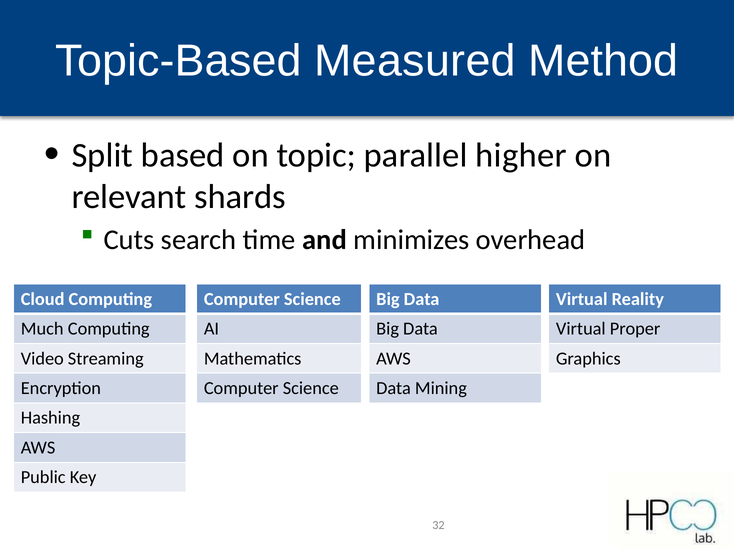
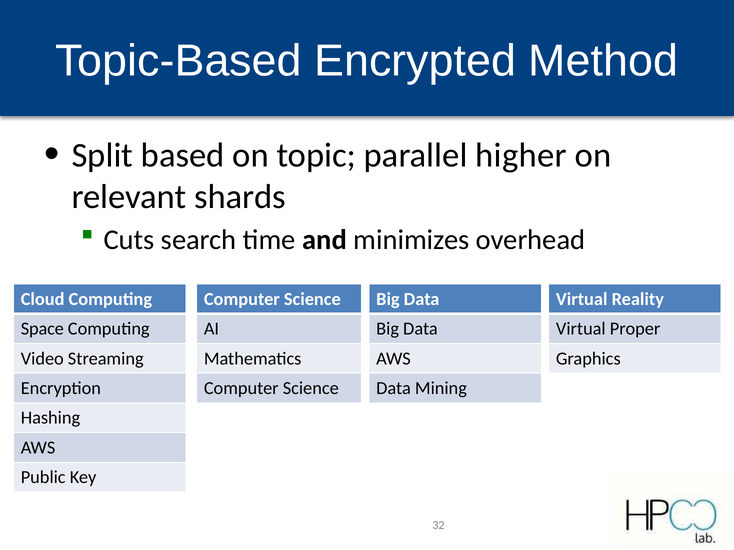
Measured: Measured -> Encrypted
Much: Much -> Space
